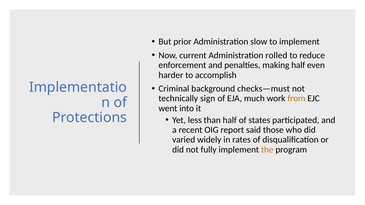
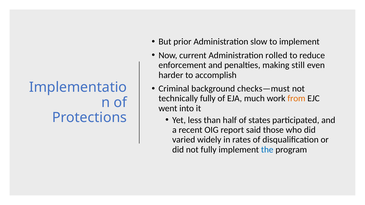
making half: half -> still
technically sign: sign -> fully
the colour: orange -> blue
